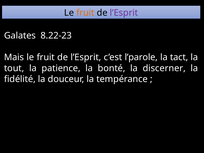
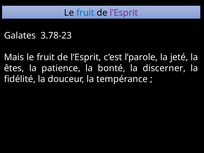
fruit at (85, 13) colour: orange -> blue
8.22-23: 8.22-23 -> 3.78-23
tact: tact -> jeté
tout: tout -> êtes
